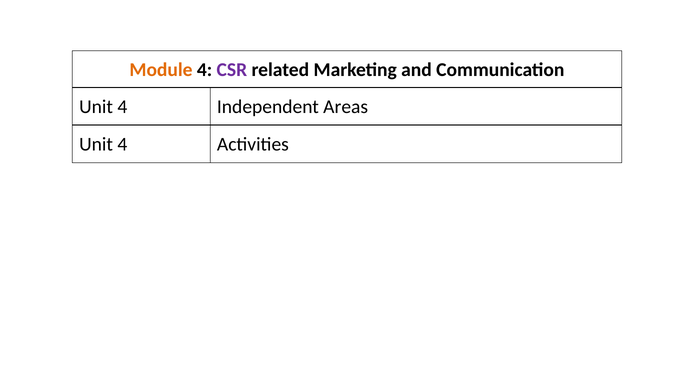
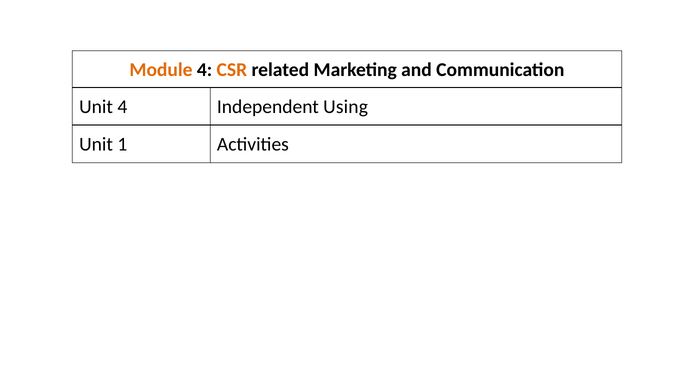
CSR colour: purple -> orange
Areas: Areas -> Using
4 at (122, 144): 4 -> 1
